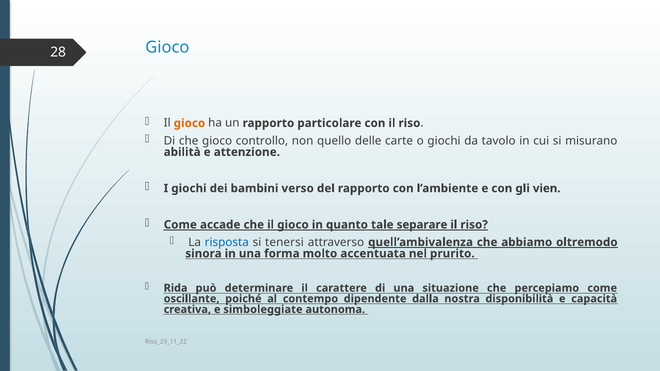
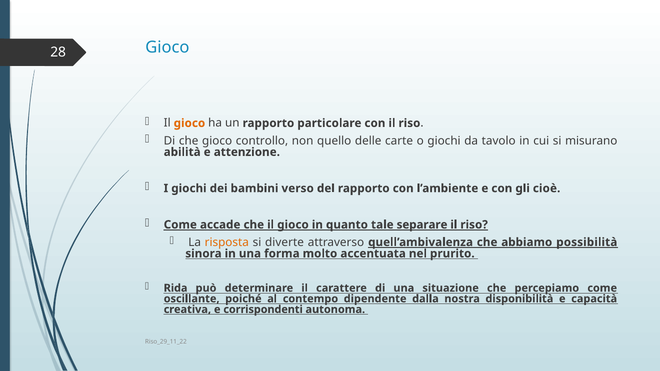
vien: vien -> cioè
risposta colour: blue -> orange
tenersi: tenersi -> diverte
oltremodo: oltremodo -> possibilità
simboleggiate: simboleggiate -> corrispondenti
